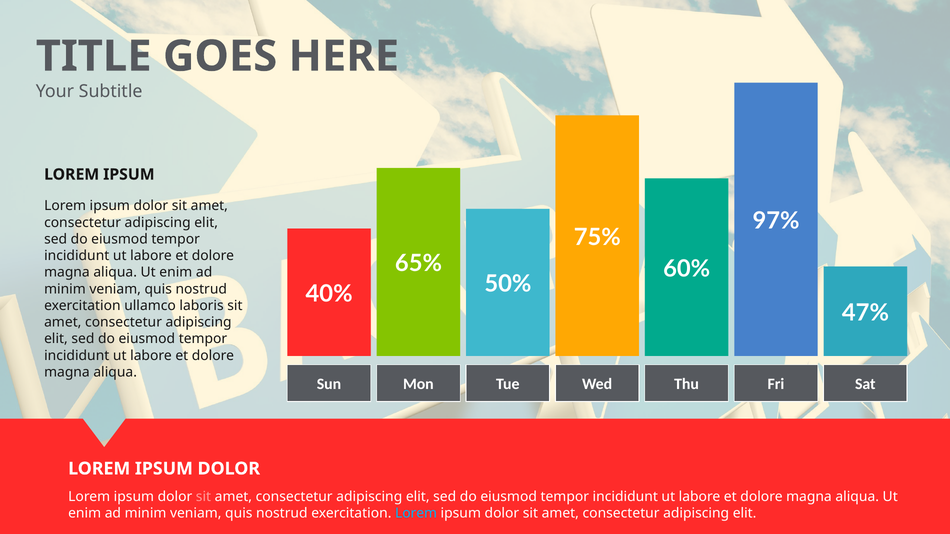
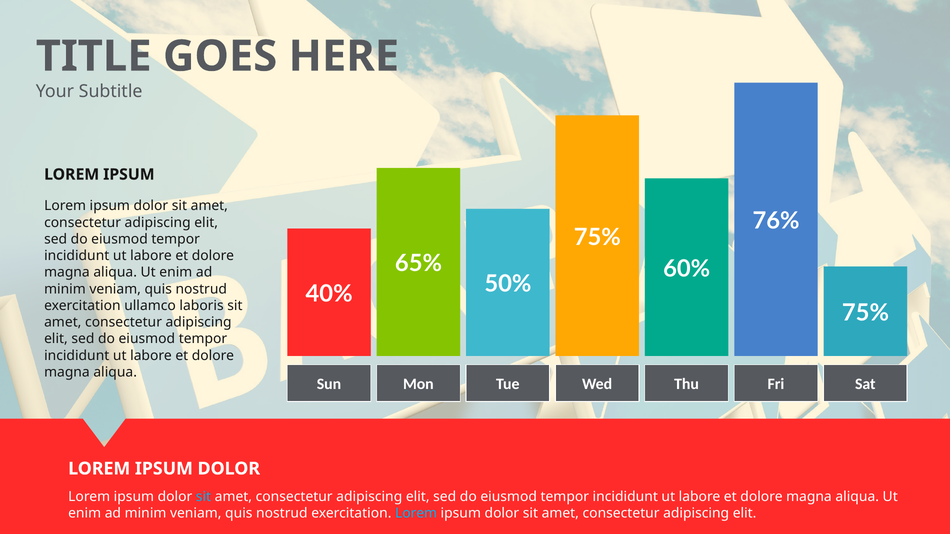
97%: 97% -> 76%
47% at (865, 313): 47% -> 75%
sit at (203, 497) colour: pink -> light blue
